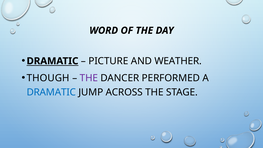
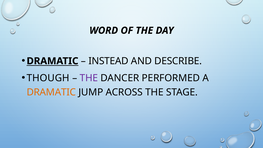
PICTURE: PICTURE -> INSTEAD
WEATHER: WEATHER -> DESCRIBE
DRAMATIC at (51, 92) colour: blue -> orange
